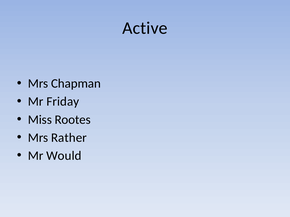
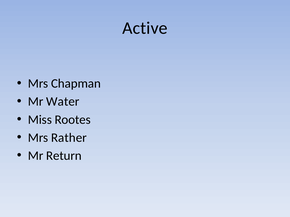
Friday: Friday -> Water
Would: Would -> Return
